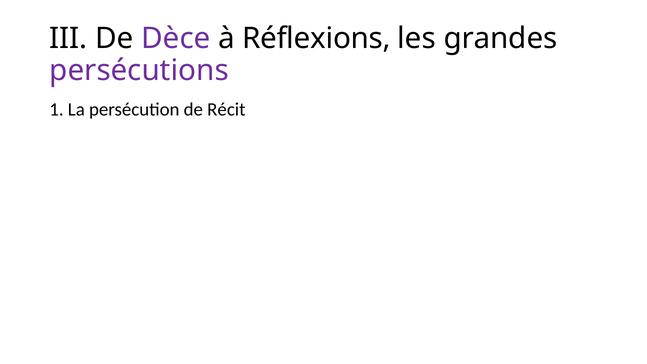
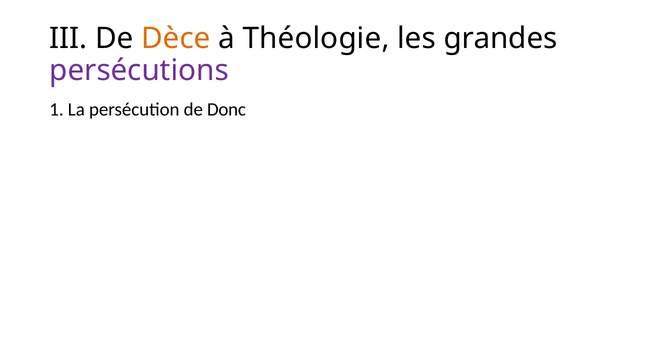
Dèce colour: purple -> orange
Réflexions: Réflexions -> Théologie
Récit: Récit -> Donc
